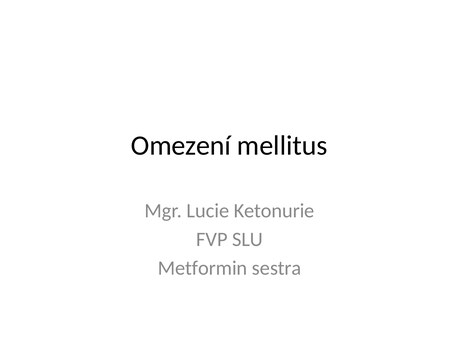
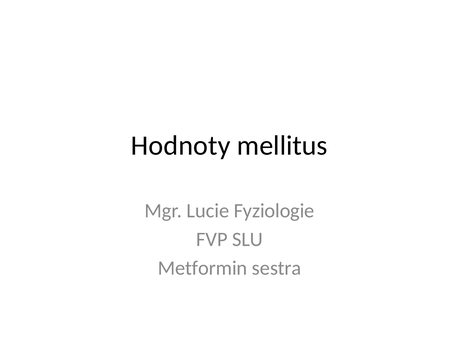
Omezení: Omezení -> Hodnoty
Ketonurie: Ketonurie -> Fyziologie
